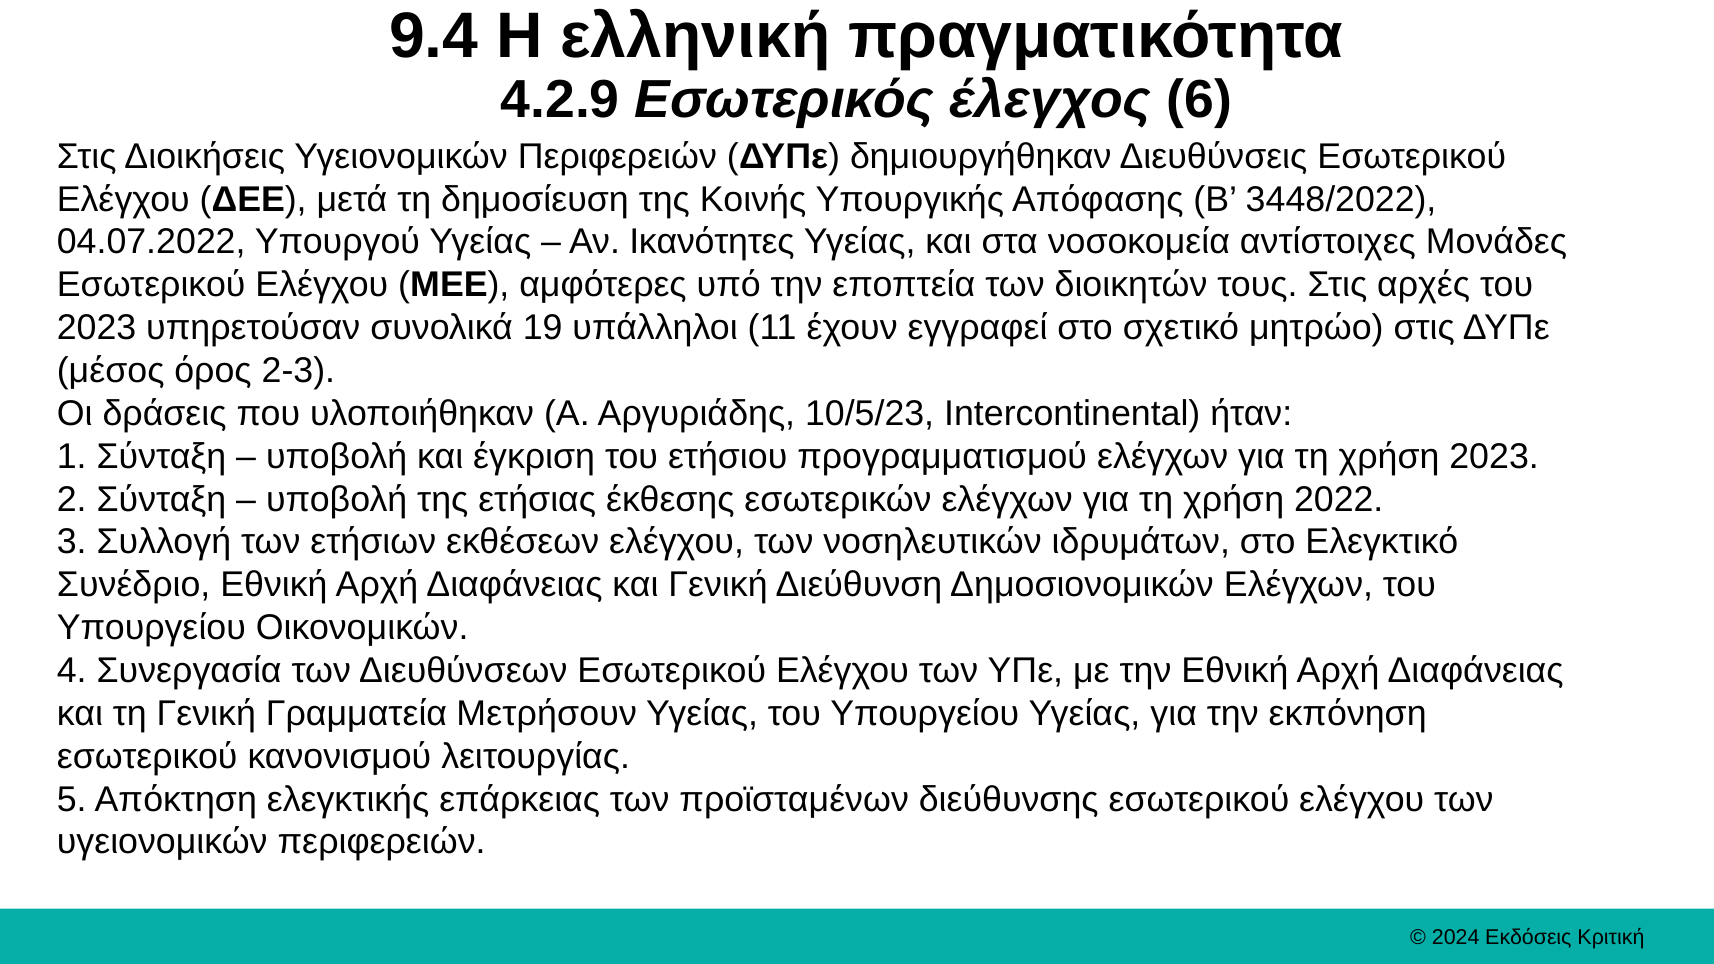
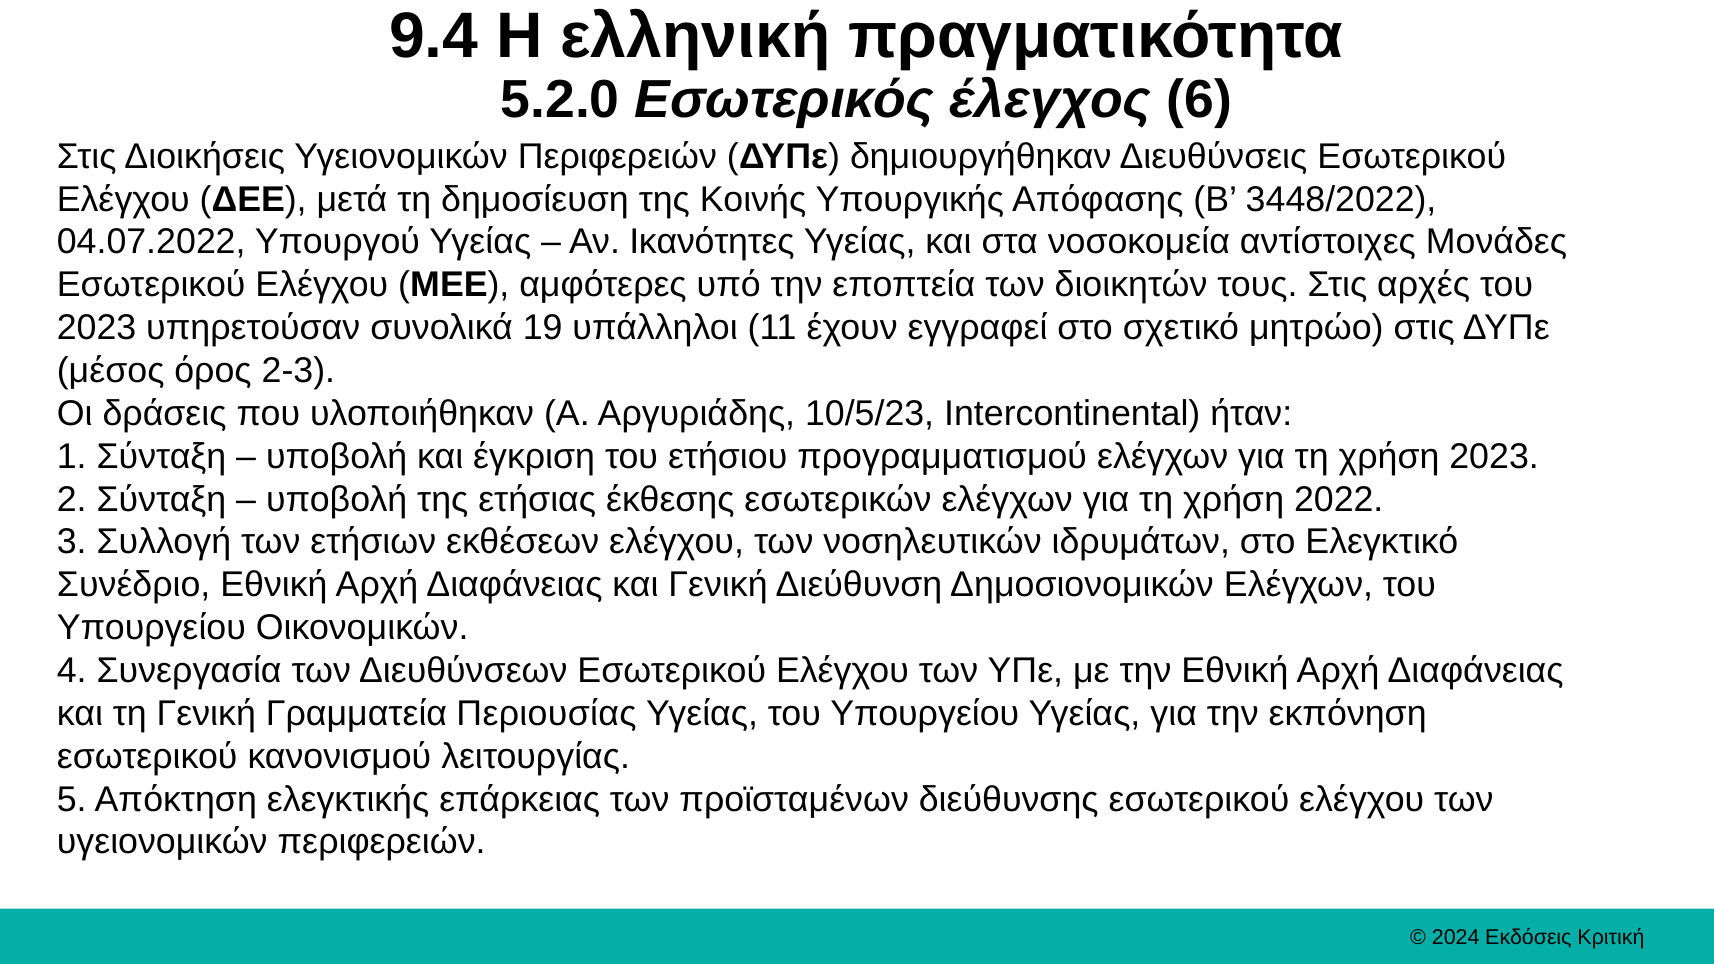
4.2.9: 4.2.9 -> 5.2.0
Μετρήσουν: Μετρήσουν -> Περιουσίας
